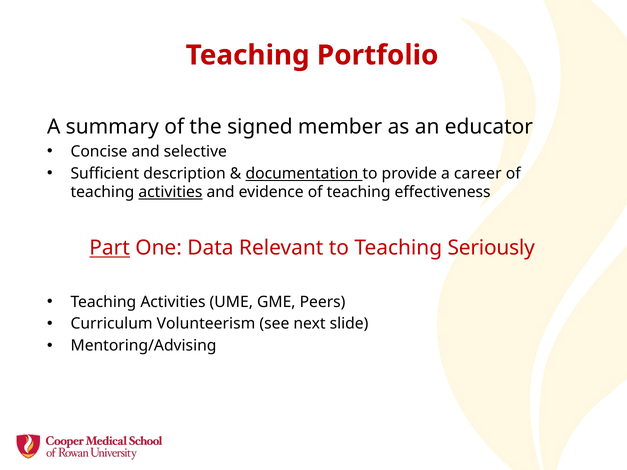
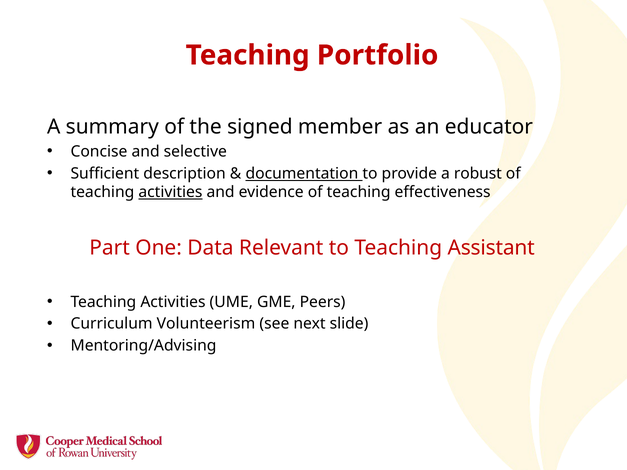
career: career -> robust
Part underline: present -> none
Seriously: Seriously -> Assistant
